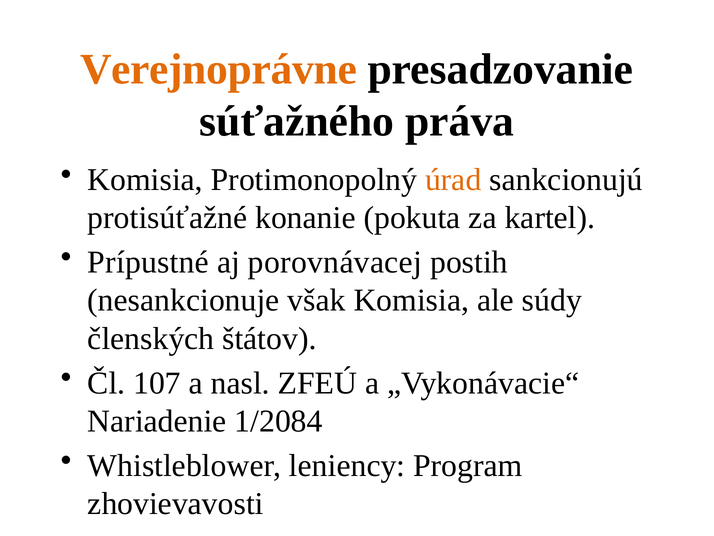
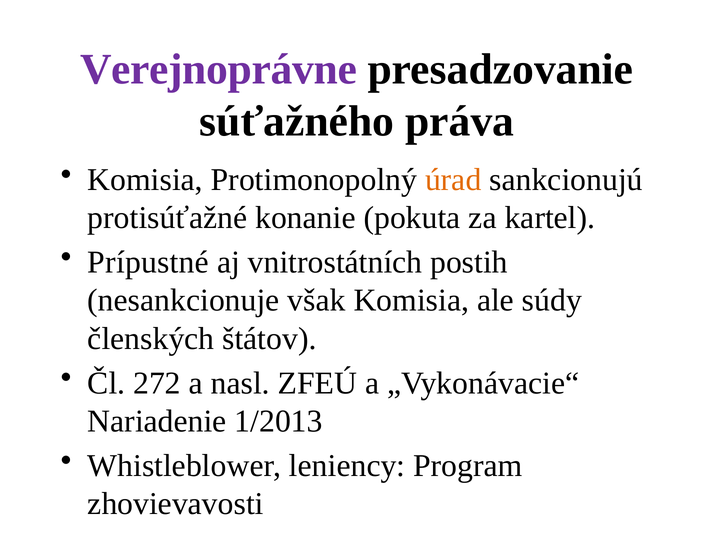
Verejnoprávne colour: orange -> purple
porovnávacej: porovnávacej -> vnitrostátních
107: 107 -> 272
1/2084: 1/2084 -> 1/2013
